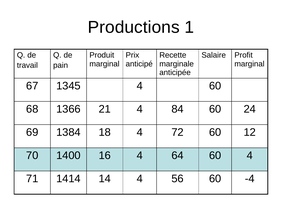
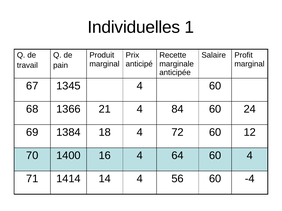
Productions: Productions -> Individuelles
